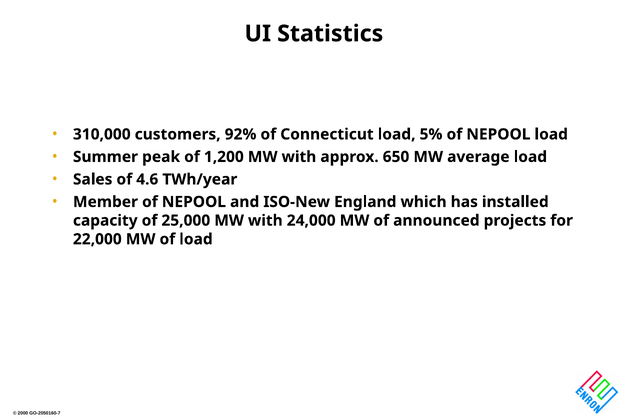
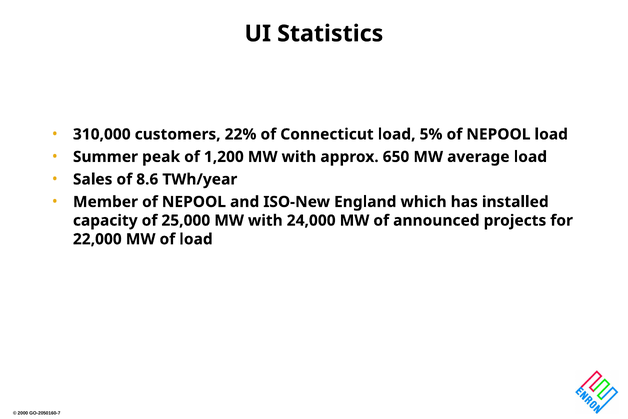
92%: 92% -> 22%
4.6: 4.6 -> 8.6
